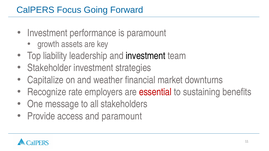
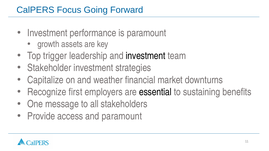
liability: liability -> trigger
rate: rate -> first
essential colour: red -> black
